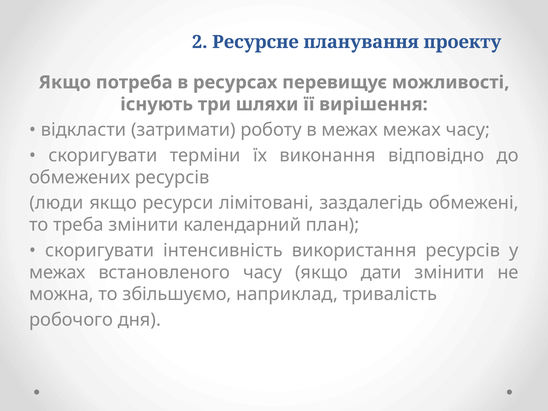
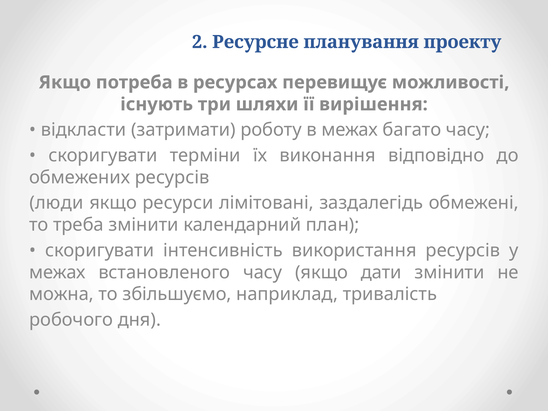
межах межах: межах -> багато
